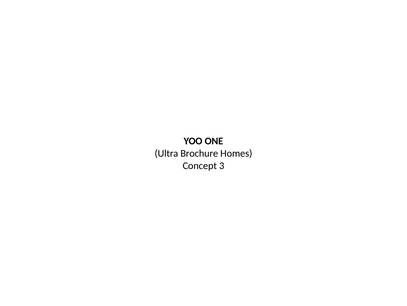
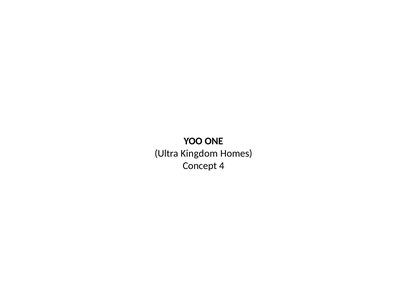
Brochure: Brochure -> Kingdom
3: 3 -> 4
